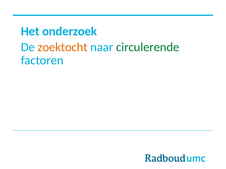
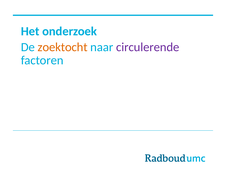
circulerende colour: green -> purple
